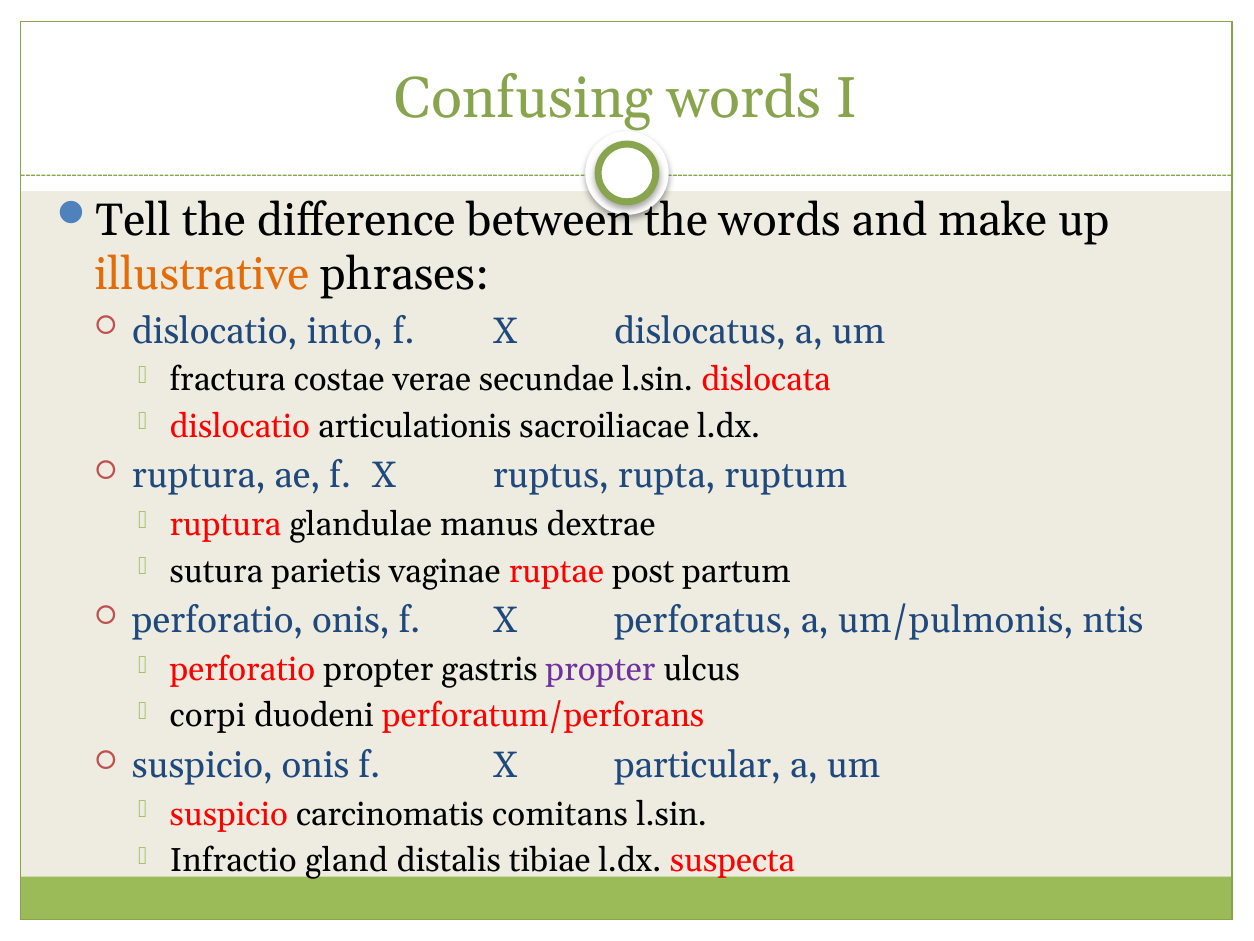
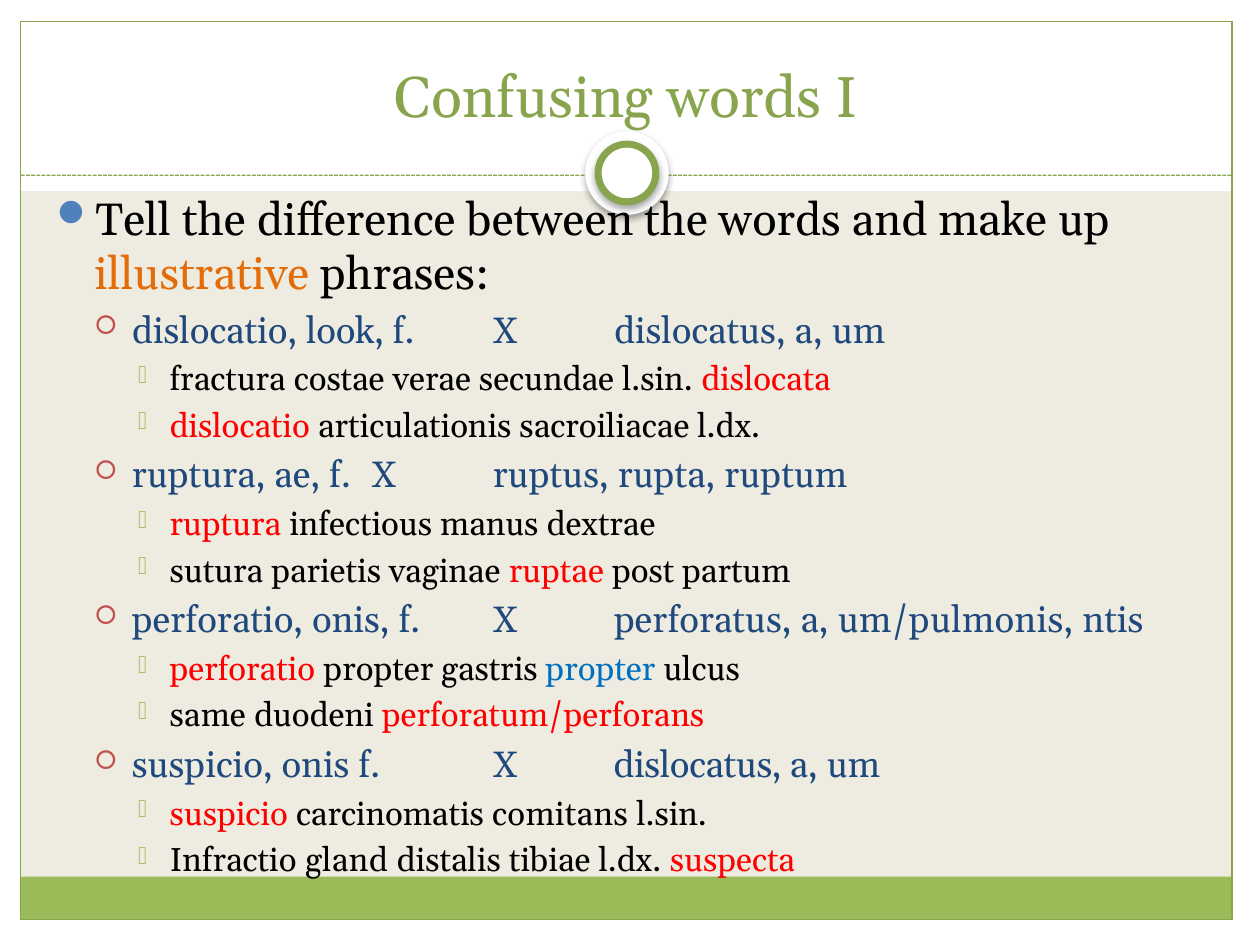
into: into -> look
glandulae: glandulae -> infectious
propter at (600, 669) colour: purple -> blue
corpi: corpi -> same
onis f X particular: particular -> dislocatus
